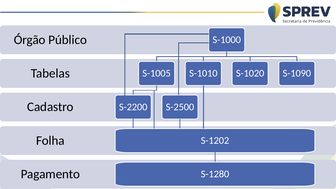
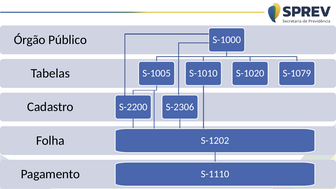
S-1090: S-1090 -> S-1079
S-2500: S-2500 -> S-2306
S-1280: S-1280 -> S-1110
